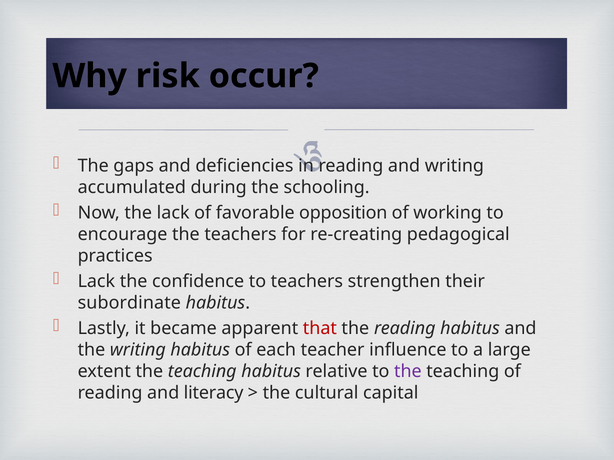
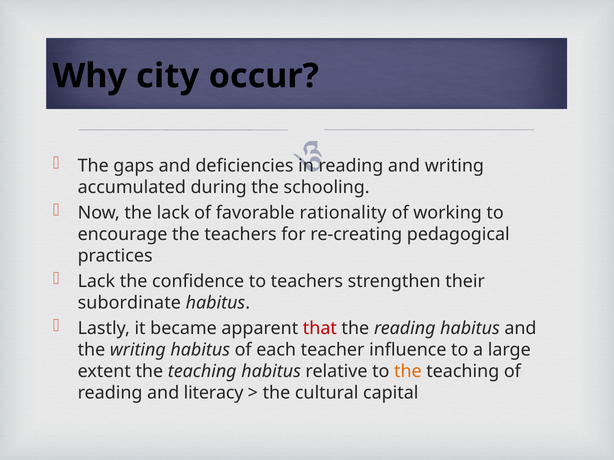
risk: risk -> city
opposition: opposition -> rationality
the at (408, 372) colour: purple -> orange
